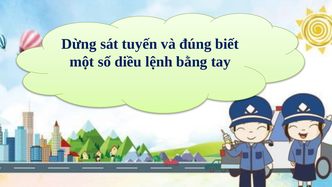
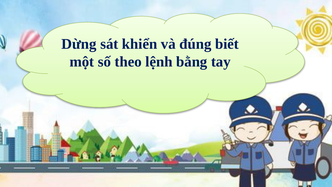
tuyến: tuyến -> khiển
diều: diều -> theo
